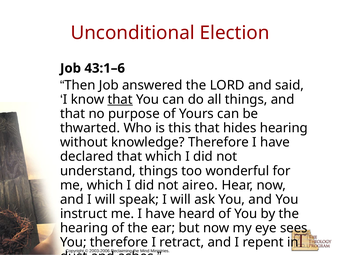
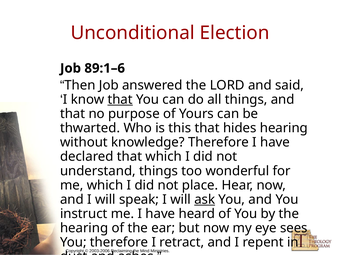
43:1–6: 43:1–6 -> 89:1–6
aireo: aireo -> place
ask underline: none -> present
